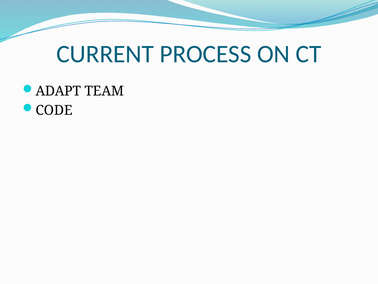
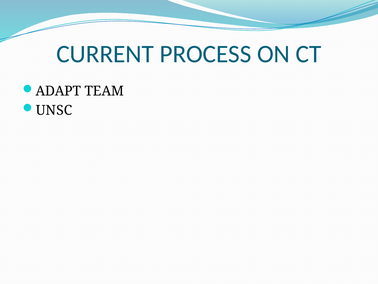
CODE: CODE -> UNSC
